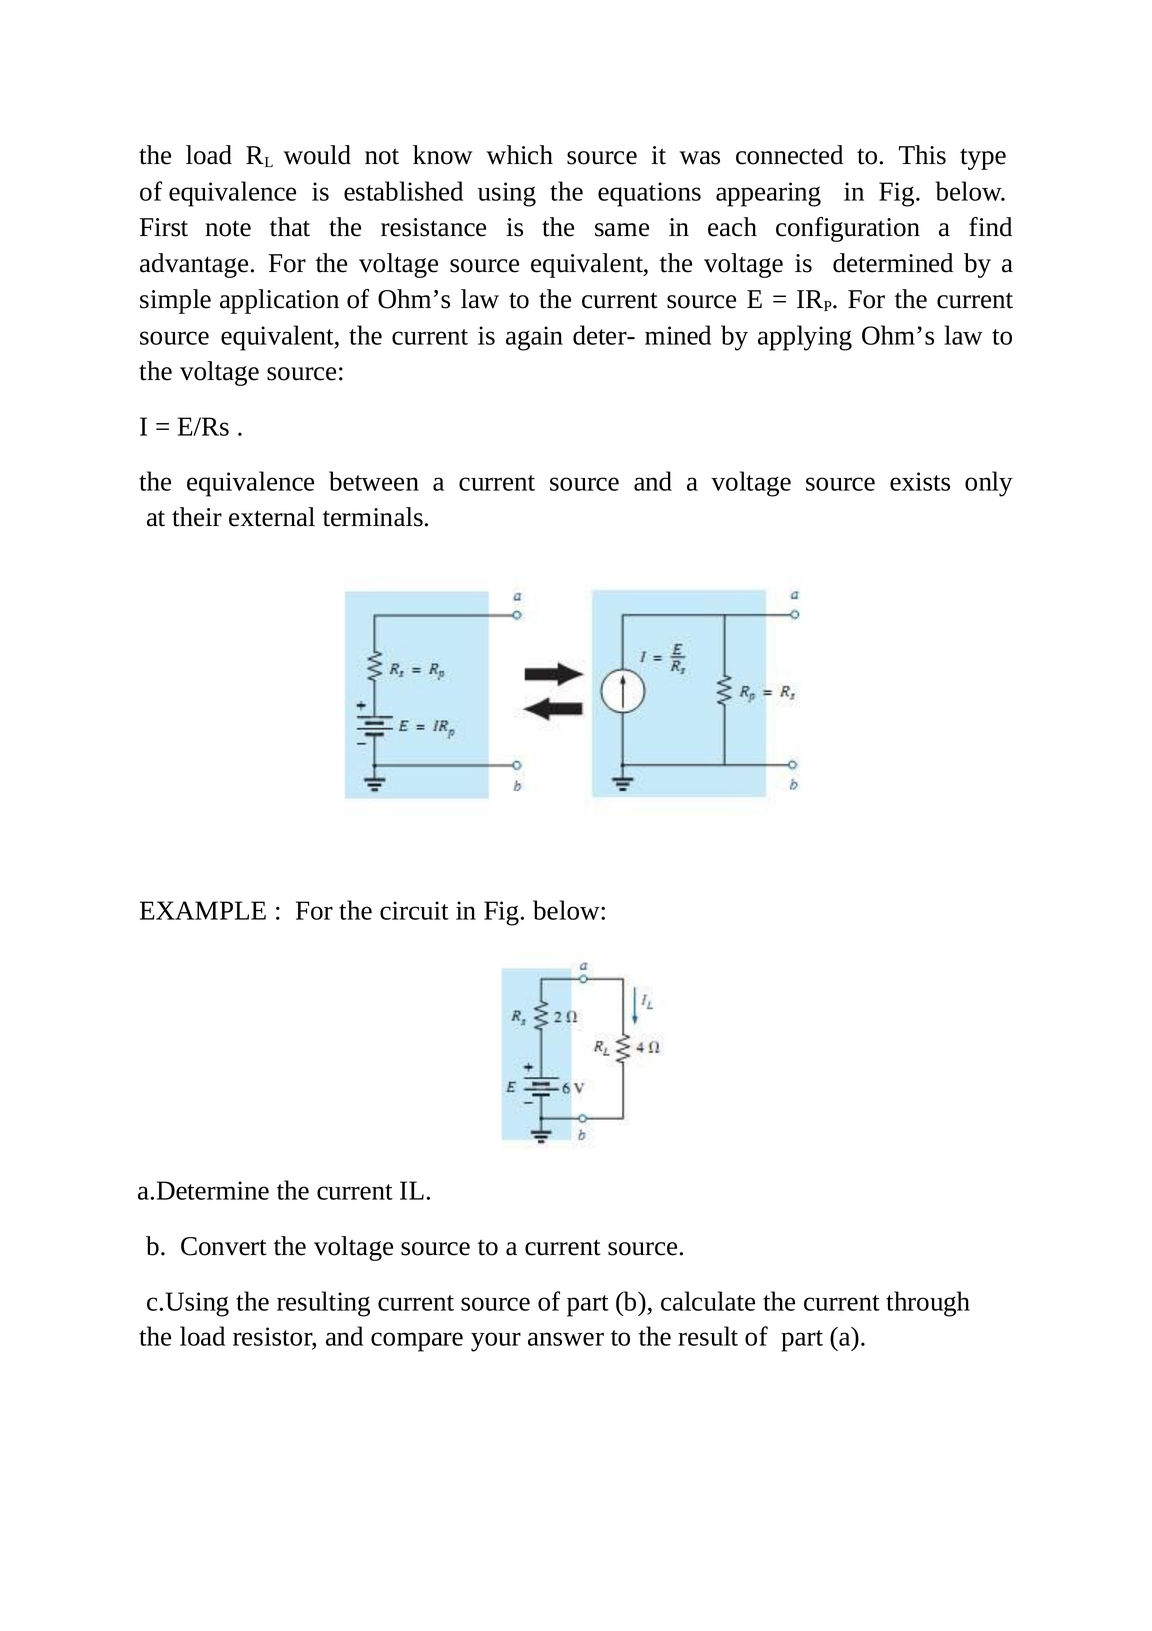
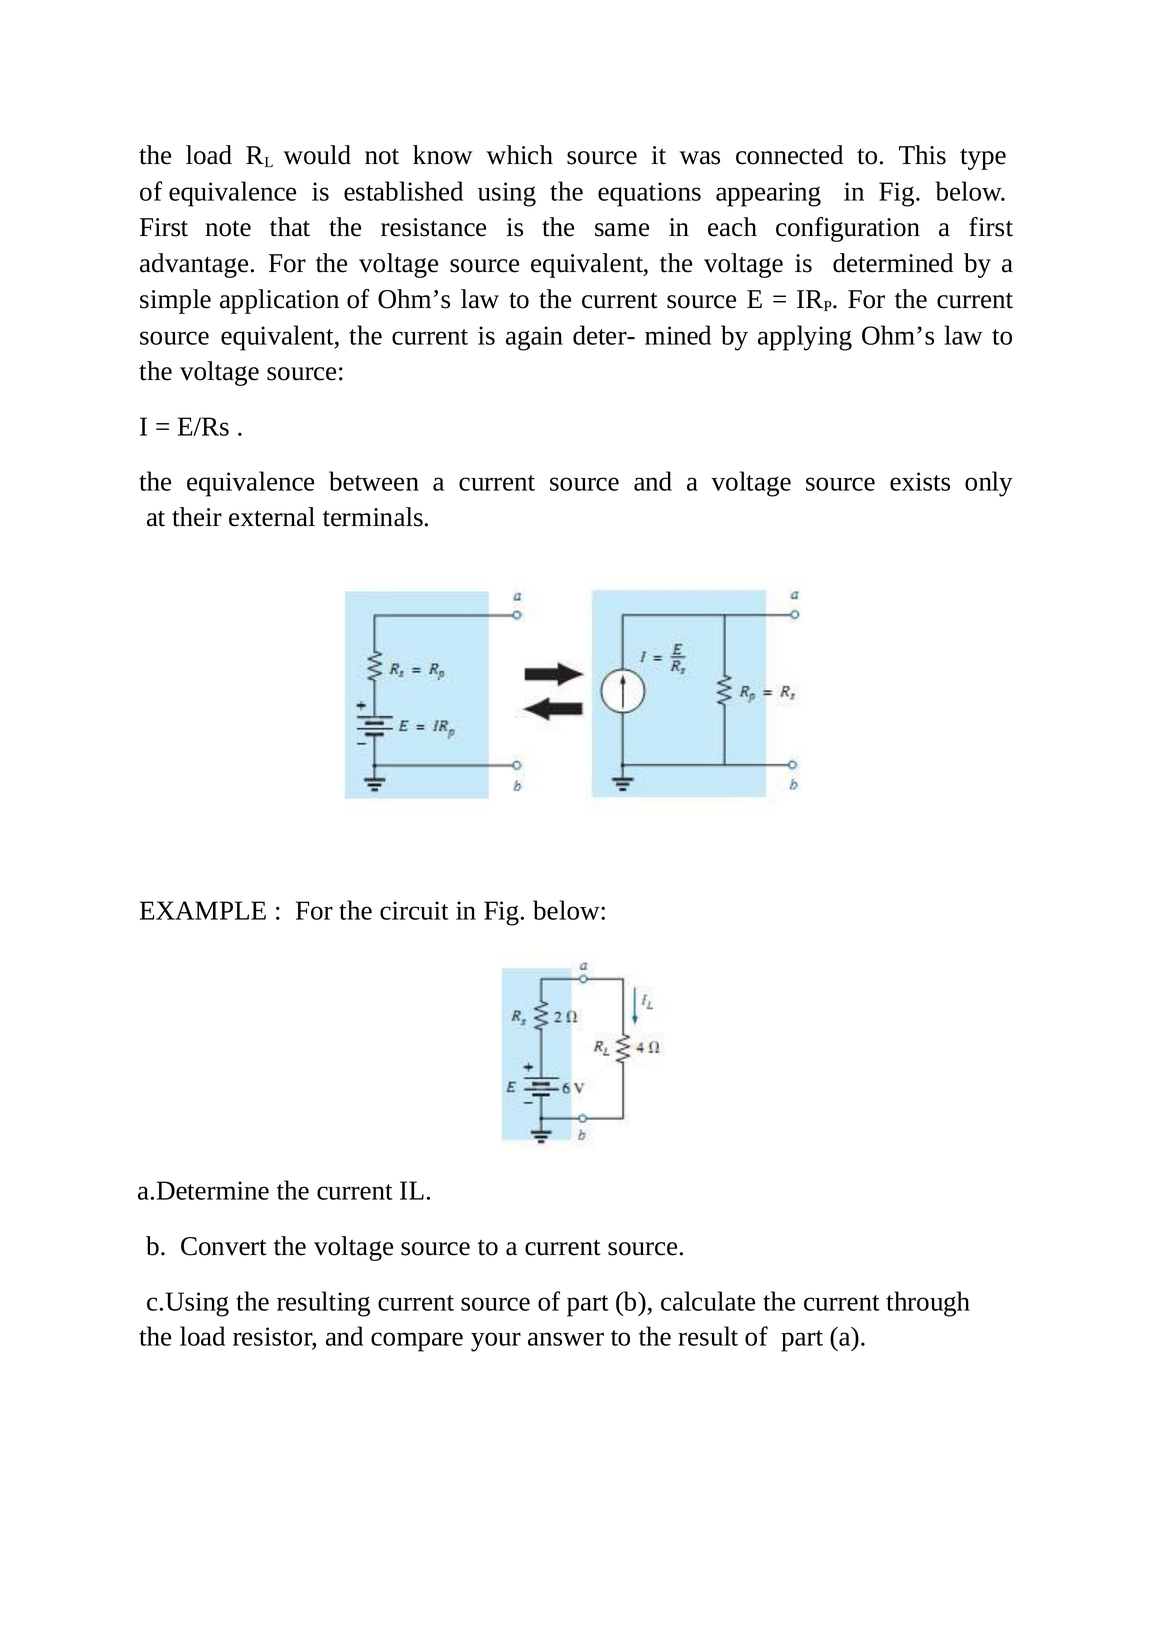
a find: find -> first
